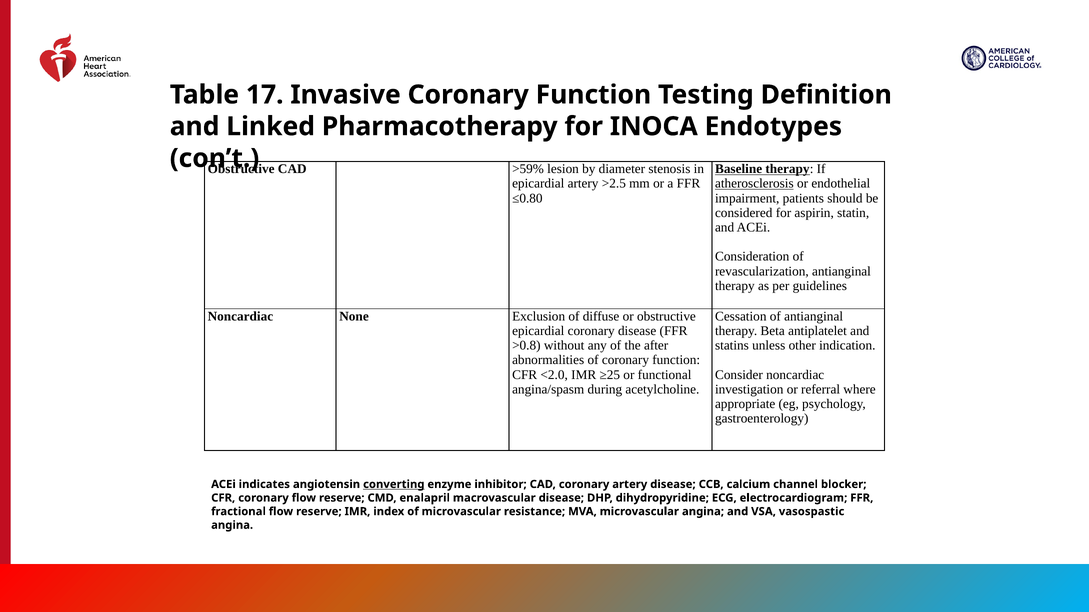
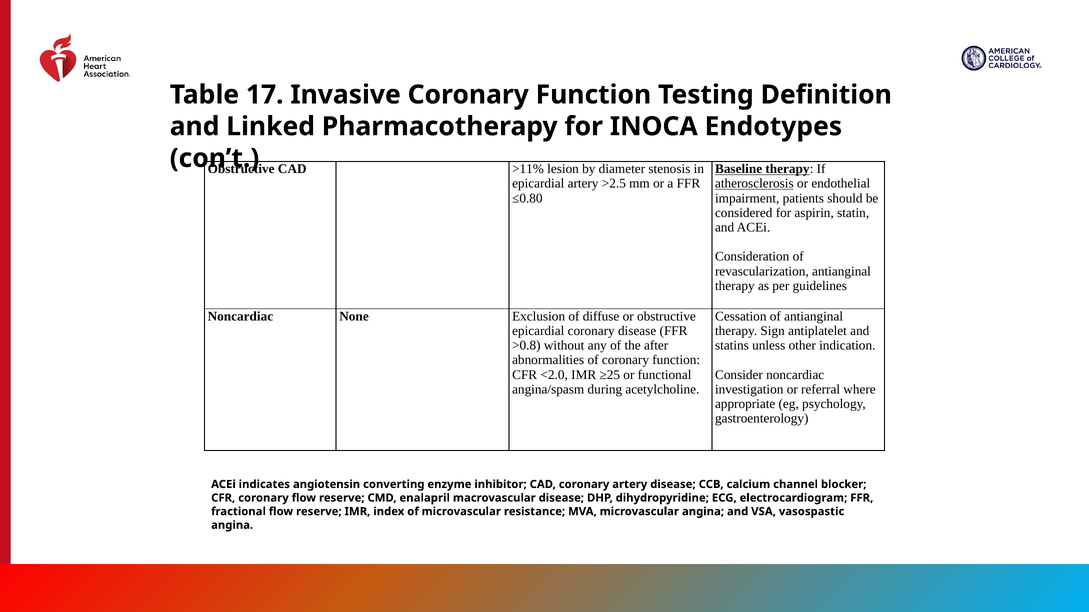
>59%: >59% -> >11%
Beta: Beta -> Sign
converting underline: present -> none
